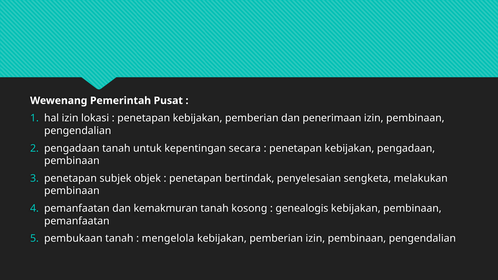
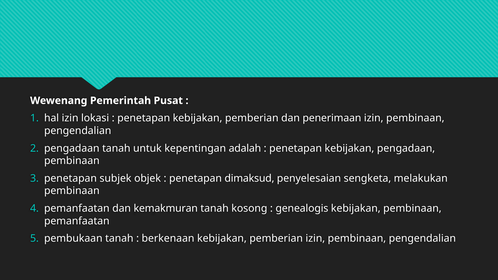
secara: secara -> adalah
bertindak: bertindak -> dimaksud
mengelola: mengelola -> berkenaan
